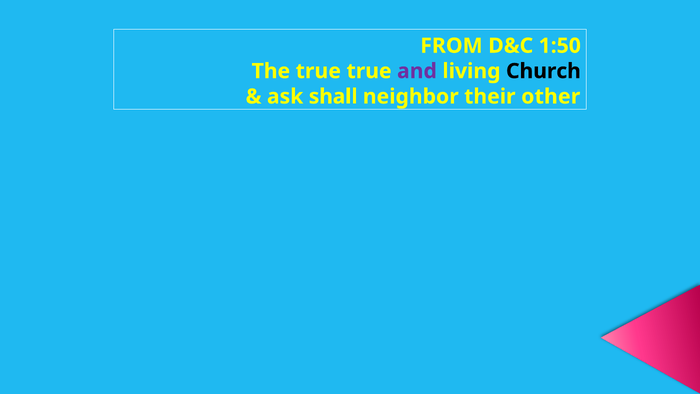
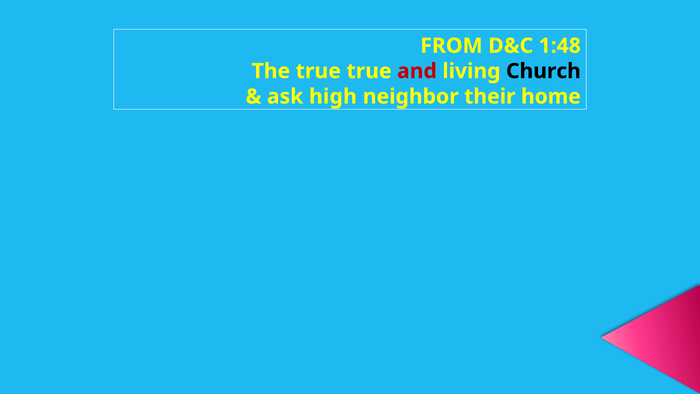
1:50: 1:50 -> 1:48
and colour: purple -> red
shall: shall -> high
other: other -> home
